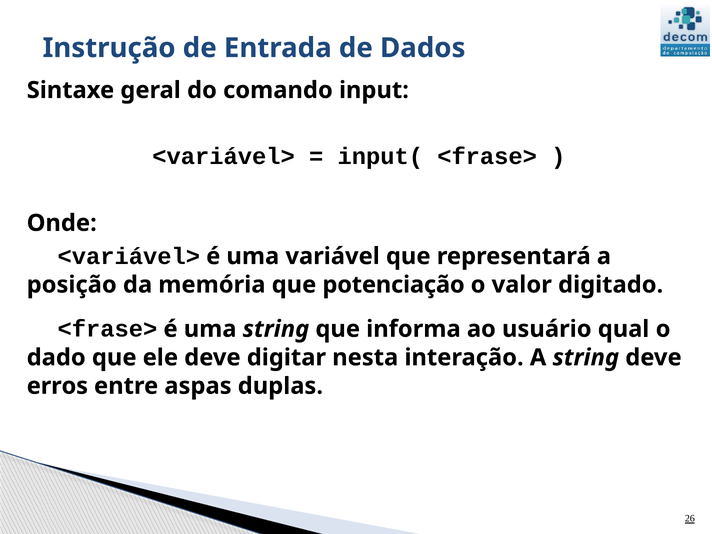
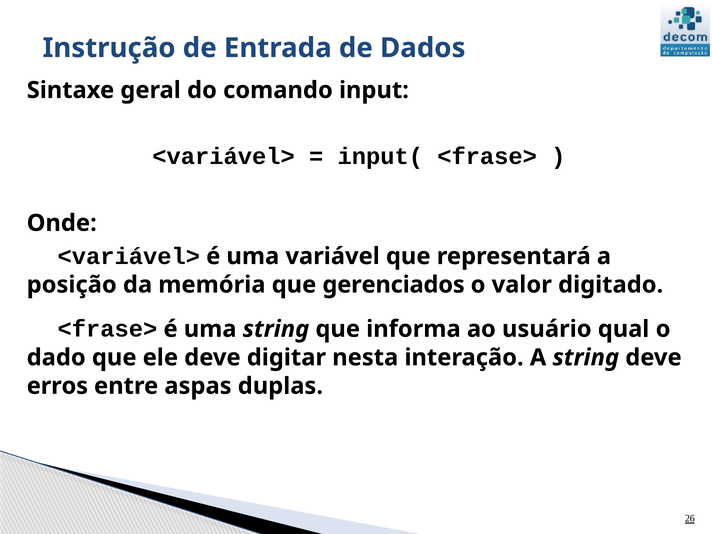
potenciação: potenciação -> gerenciados
